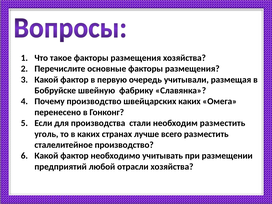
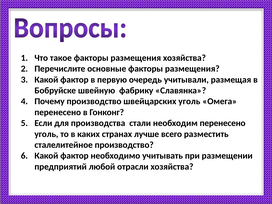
швейцарских каких: каких -> уголь
необходим разместить: разместить -> перенесено
